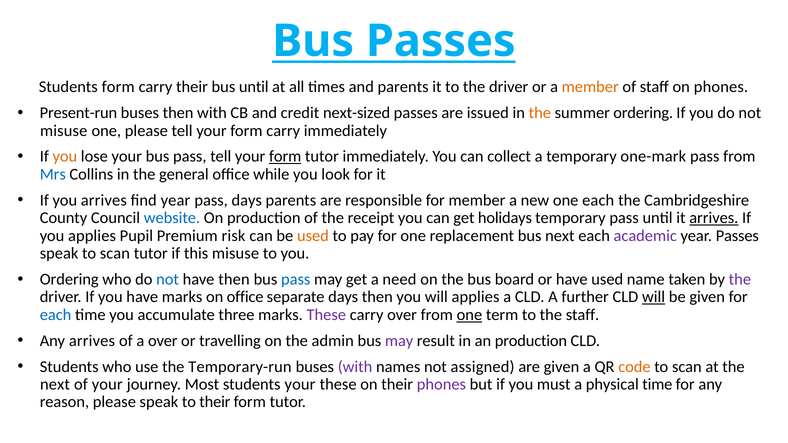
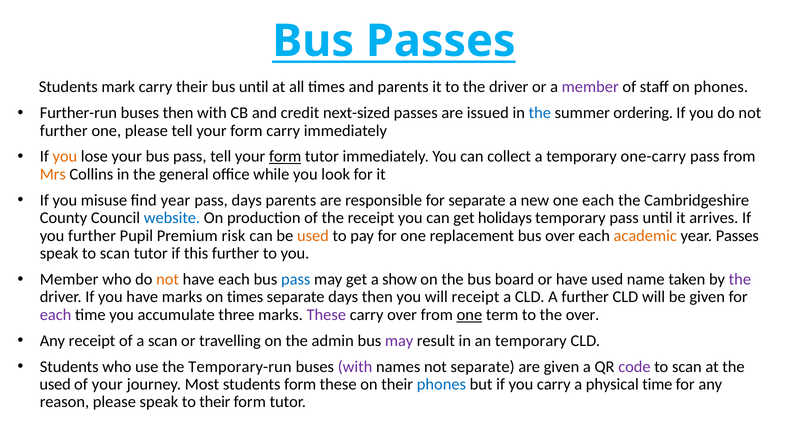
Students form: form -> mark
member at (590, 87) colour: orange -> purple
Present-run: Present-run -> Further-run
the at (540, 113) colour: orange -> blue
misuse at (64, 131): misuse -> further
one-mark: one-mark -> one-carry
Mrs colour: blue -> orange
you arrives: arrives -> misuse
for member: member -> separate
arrives at (714, 218) underline: present -> none
you applies: applies -> further
bus next: next -> over
academic colour: purple -> orange
this misuse: misuse -> further
Ordering at (69, 279): Ordering -> Member
not at (168, 279) colour: blue -> orange
have then: then -> each
need: need -> show
on office: office -> times
will applies: applies -> receipt
will at (654, 297) underline: present -> none
each at (56, 315) colour: blue -> purple
the staff: staff -> over
Any arrives: arrives -> receipt
a over: over -> scan
an production: production -> temporary
not assigned: assigned -> separate
code colour: orange -> purple
next at (55, 385): next -> used
students your: your -> form
phones at (441, 385) colour: purple -> blue
you must: must -> carry
